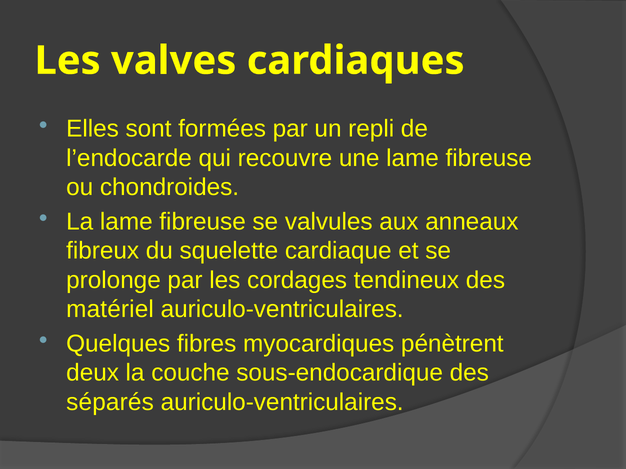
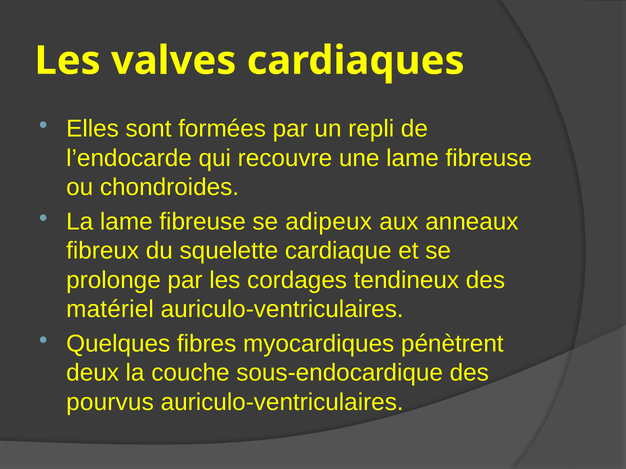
valvules: valvules -> adipeux
séparés: séparés -> pourvus
